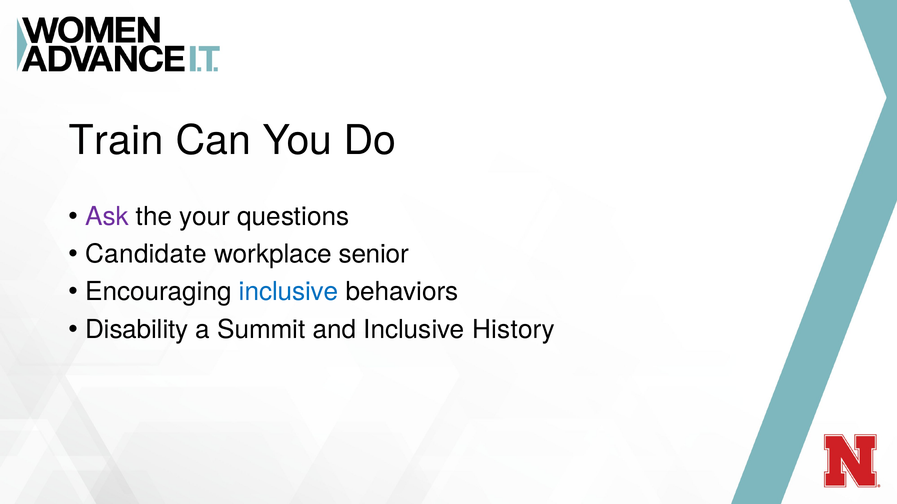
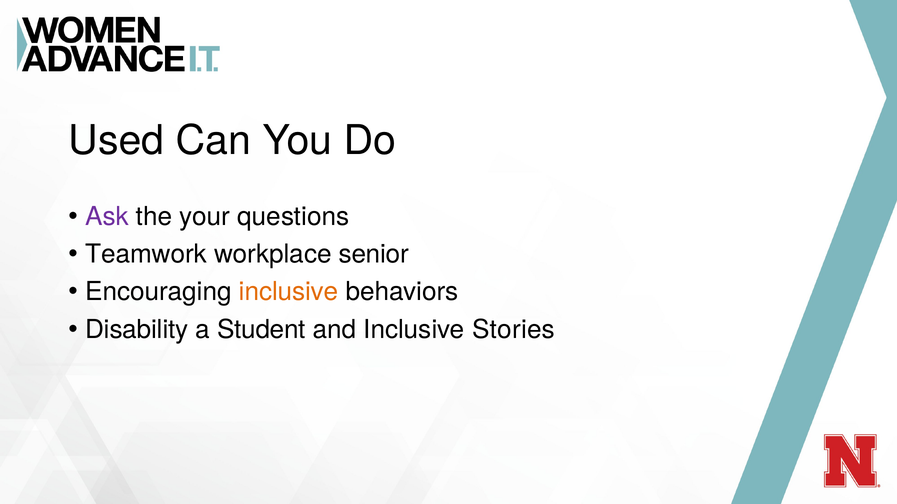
Train: Train -> Used
Candidate: Candidate -> Teamwork
inclusive at (289, 292) colour: blue -> orange
Summit: Summit -> Student
History: History -> Stories
